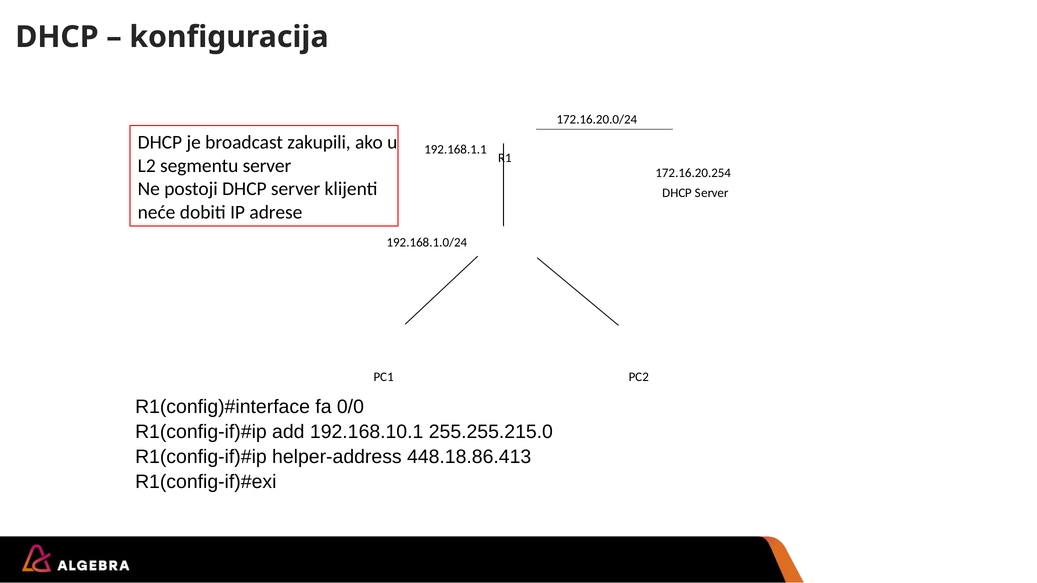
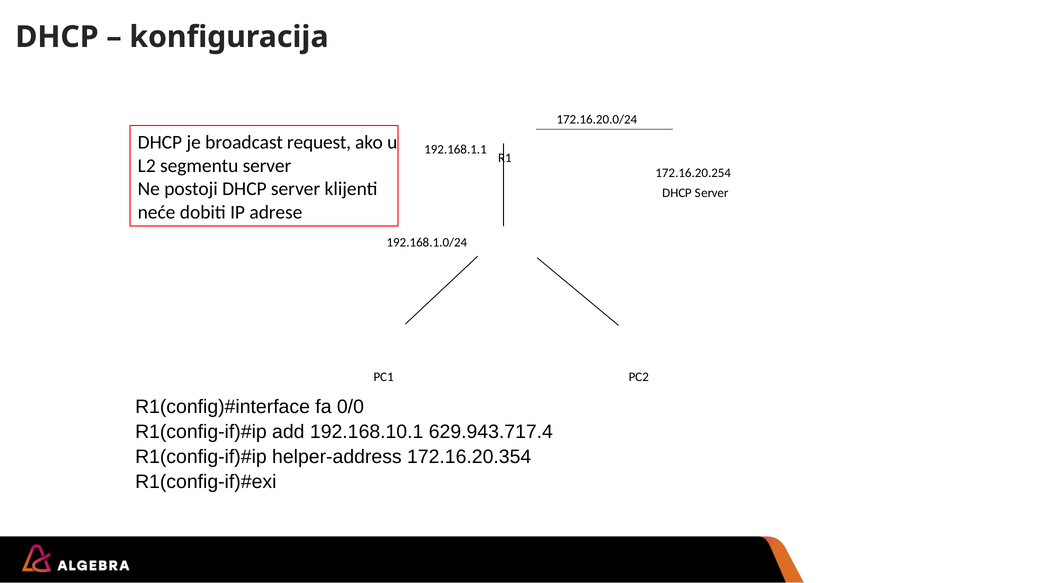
zakupili: zakupili -> request
255.255.215.0: 255.255.215.0 -> 629.943.717.4
448.18.86.413: 448.18.86.413 -> 172.16.20.354
